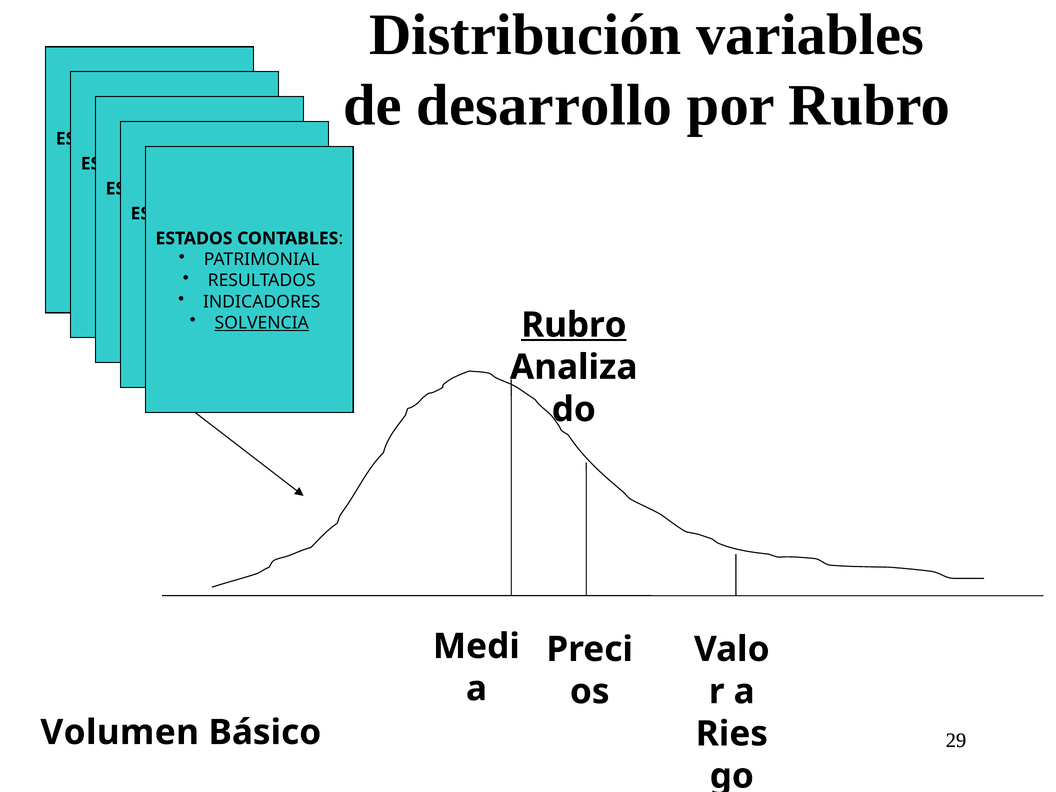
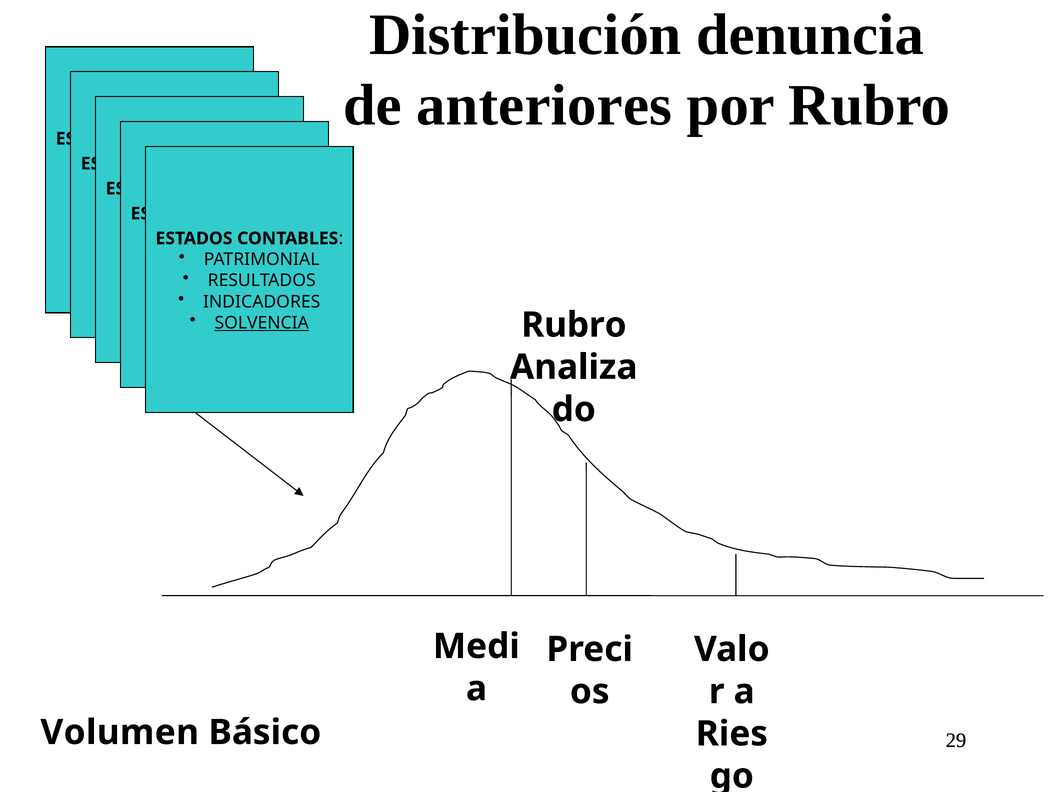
variables: variables -> denuncia
desarrollo: desarrollo -> anteriores
Rubro at (574, 325) underline: present -> none
